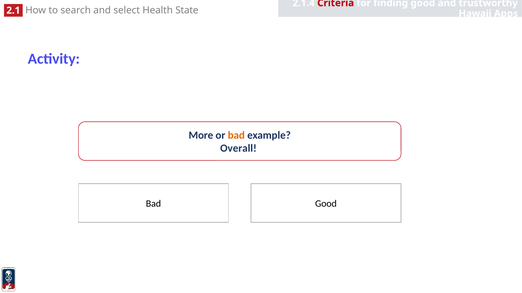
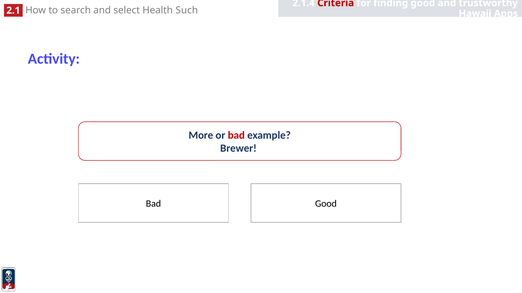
State: State -> Such
bad at (236, 136) colour: orange -> red
Overall: Overall -> Brewer
